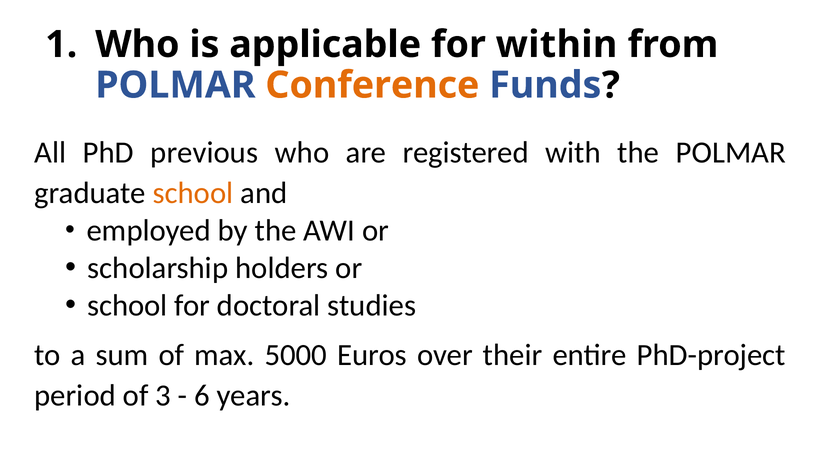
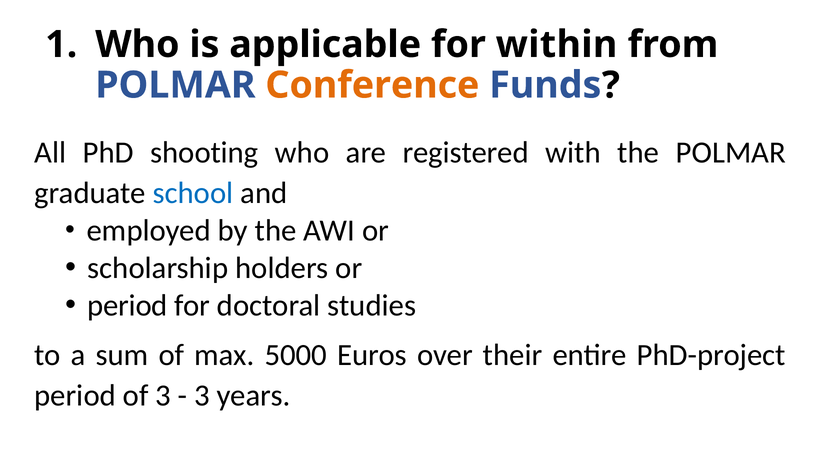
previous: previous -> shooting
school at (193, 193) colour: orange -> blue
school at (127, 305): school -> period
6 at (202, 396): 6 -> 3
